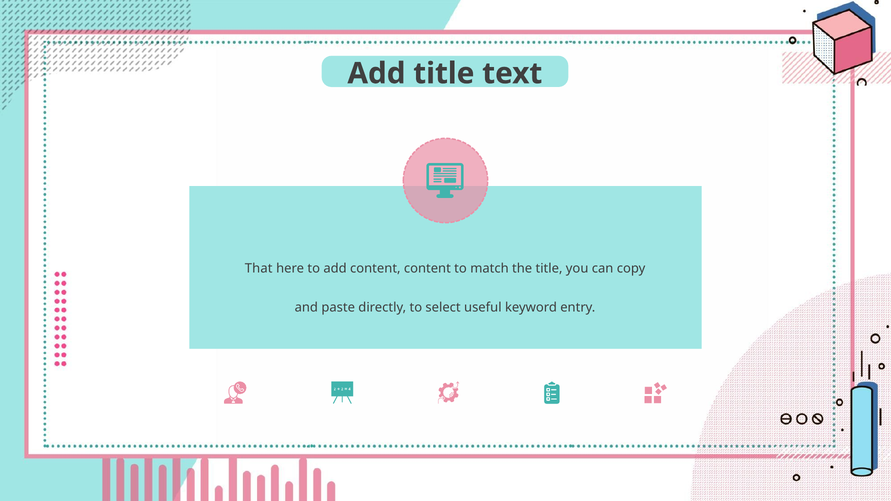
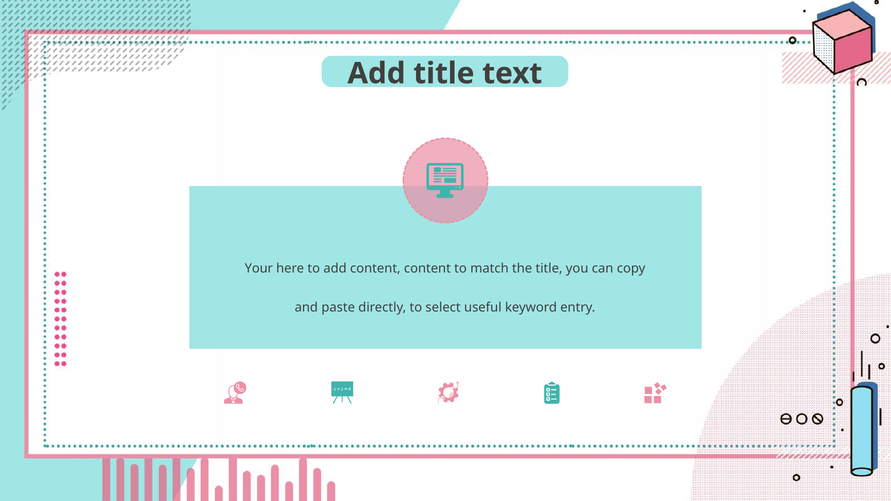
That: That -> Your
